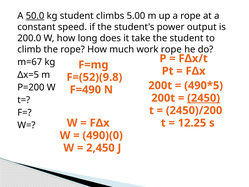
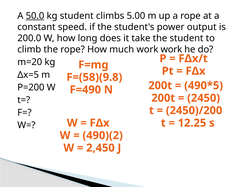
work rope: rope -> work
m=67: m=67 -> m=20
F=(52)(9.8: F=(52)(9.8 -> F=(58)(9.8
2450 underline: present -> none
490)(0: 490)(0 -> 490)(2
